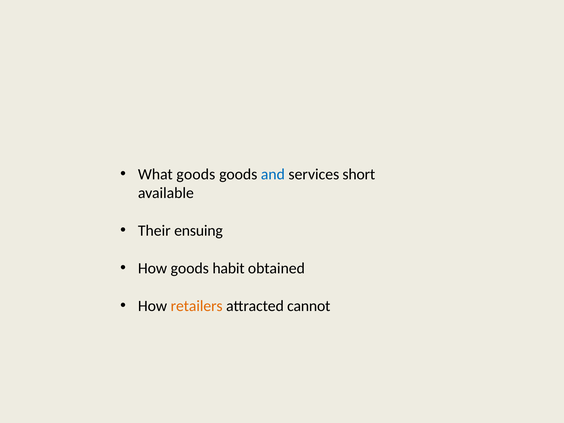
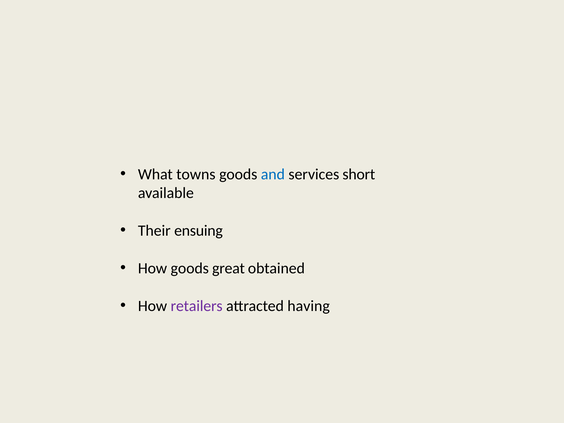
What goods: goods -> towns
habit: habit -> great
retailers colour: orange -> purple
cannot: cannot -> having
